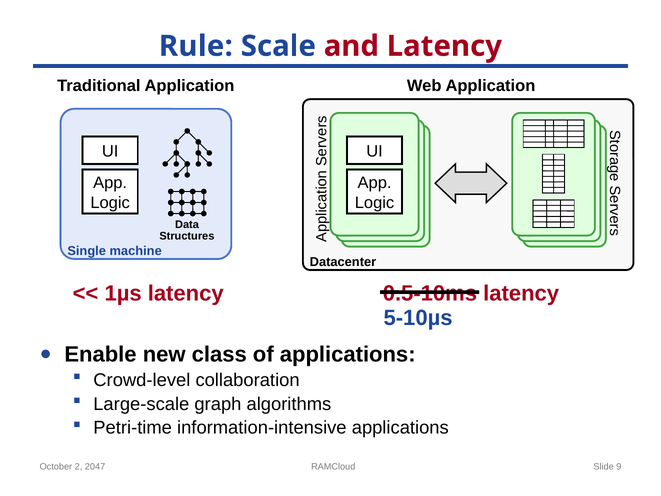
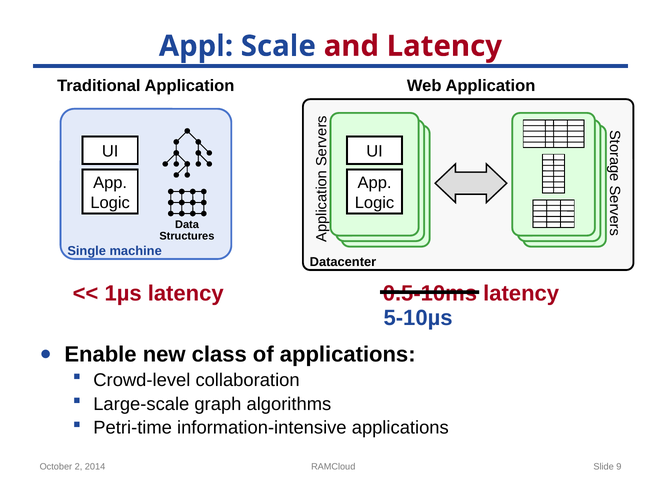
Rule: Rule -> Appl
2047: 2047 -> 2014
